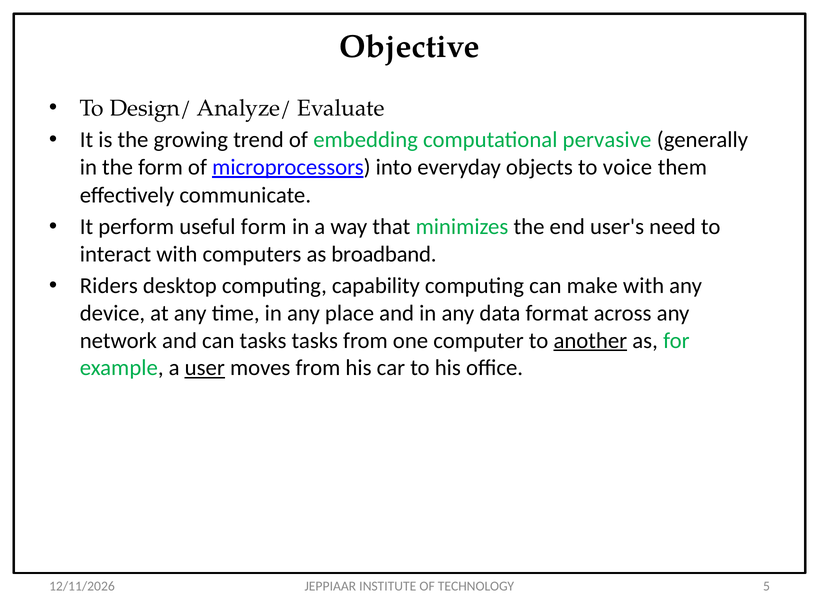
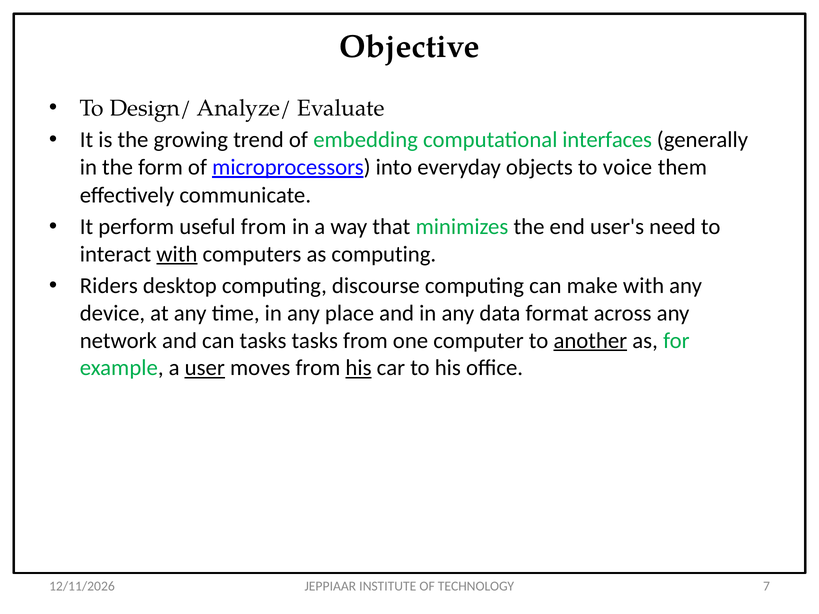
pervasive: pervasive -> interfaces
useful form: form -> from
with at (177, 254) underline: none -> present
as broadband: broadband -> computing
capability: capability -> discourse
his at (359, 368) underline: none -> present
5: 5 -> 7
